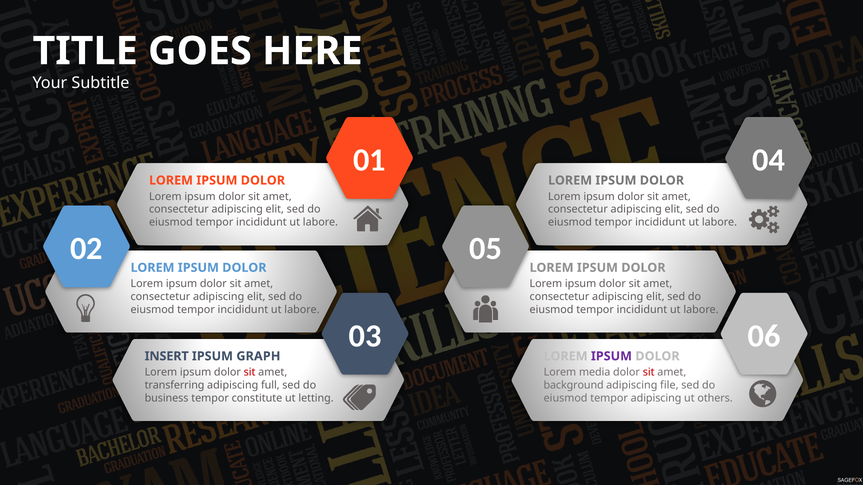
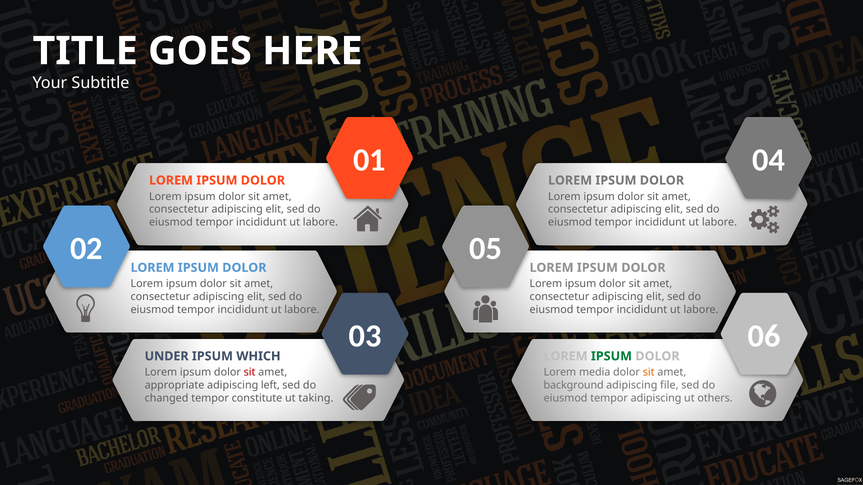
INSERT: INSERT -> UNDER
GRAPH: GRAPH -> WHICH
IPSUM at (611, 356) colour: purple -> green
sit at (649, 373) colour: red -> orange
transferring: transferring -> appropriate
full: full -> left
business: business -> changed
letting: letting -> taking
